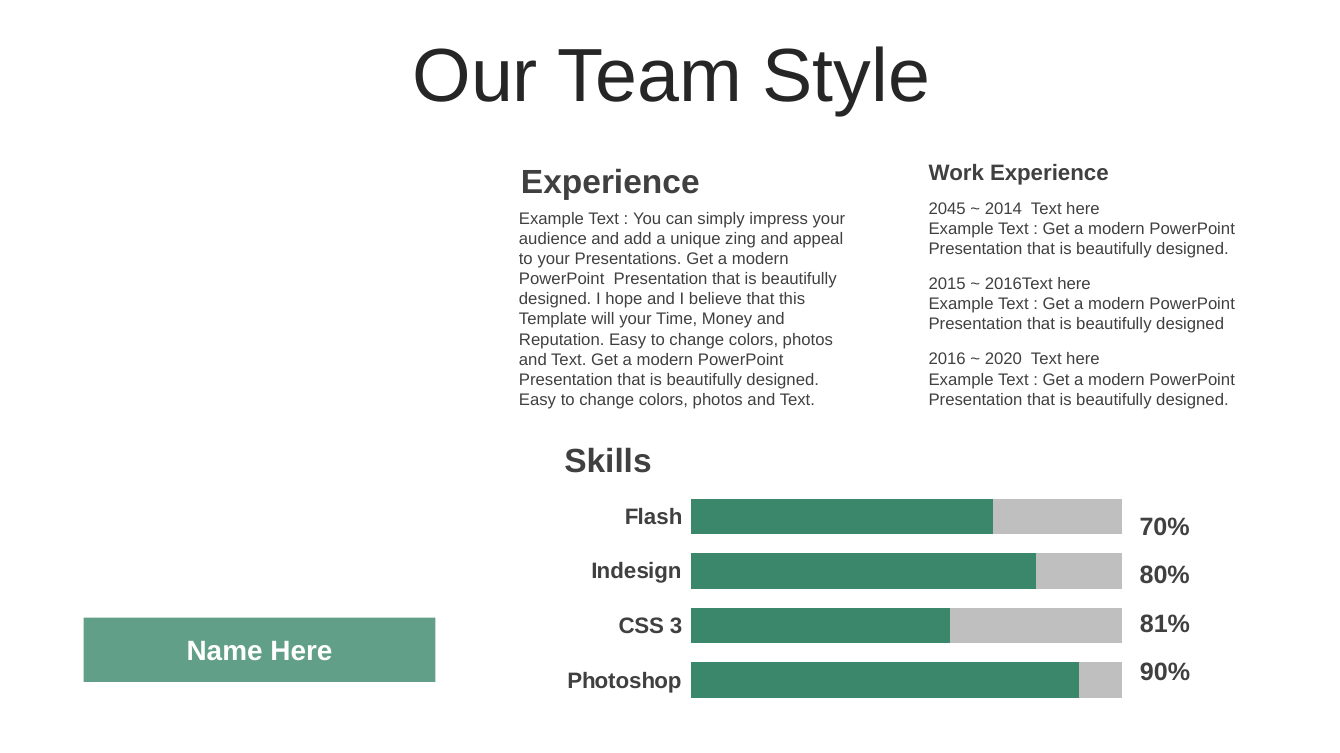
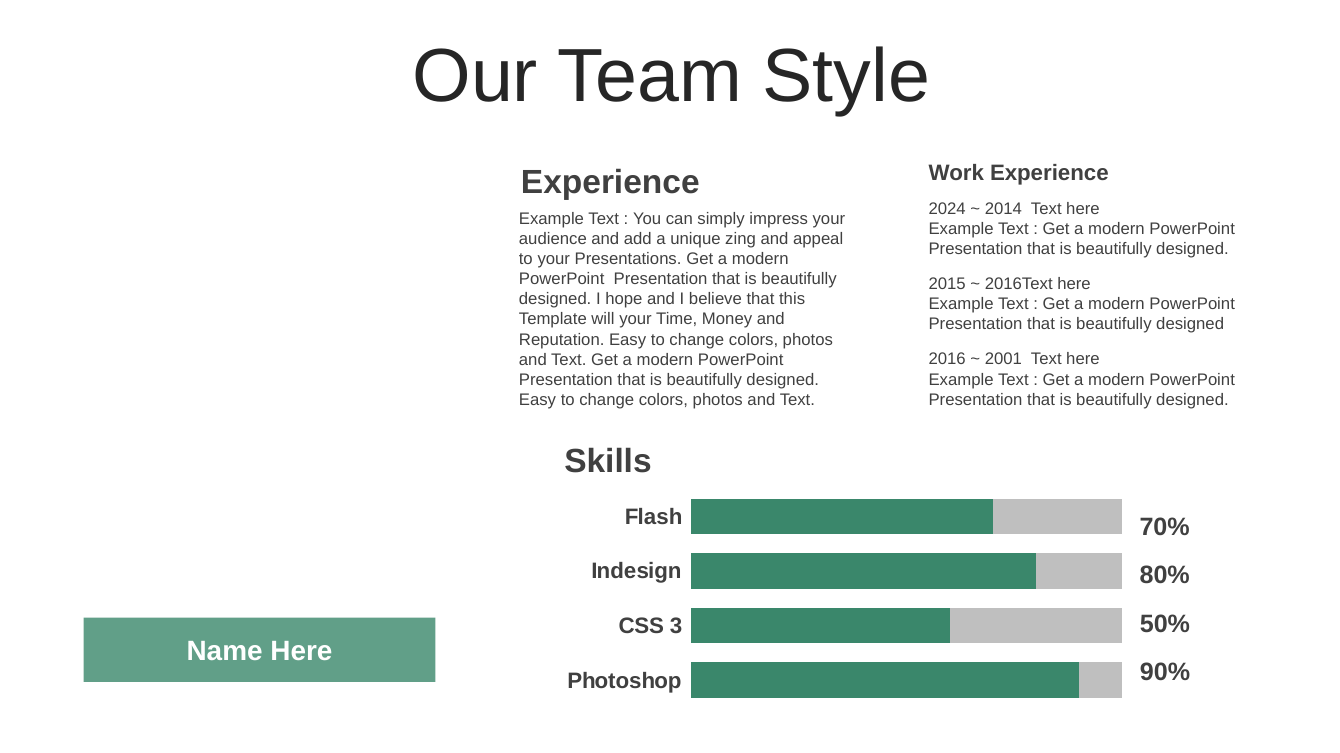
2045: 2045 -> 2024
2020: 2020 -> 2001
81%: 81% -> 50%
